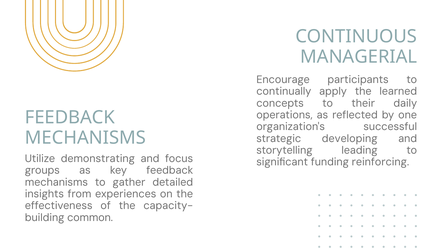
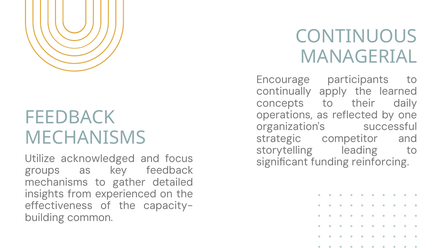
developing: developing -> competitor
demonstrating: demonstrating -> acknowledged
experiences: experiences -> experienced
